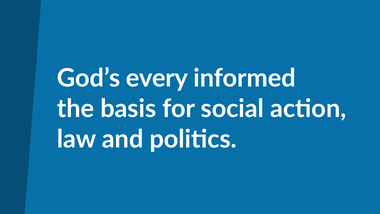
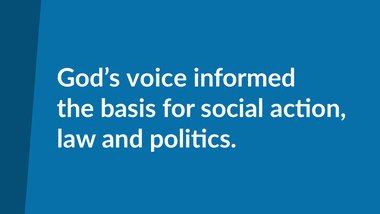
every: every -> voice
